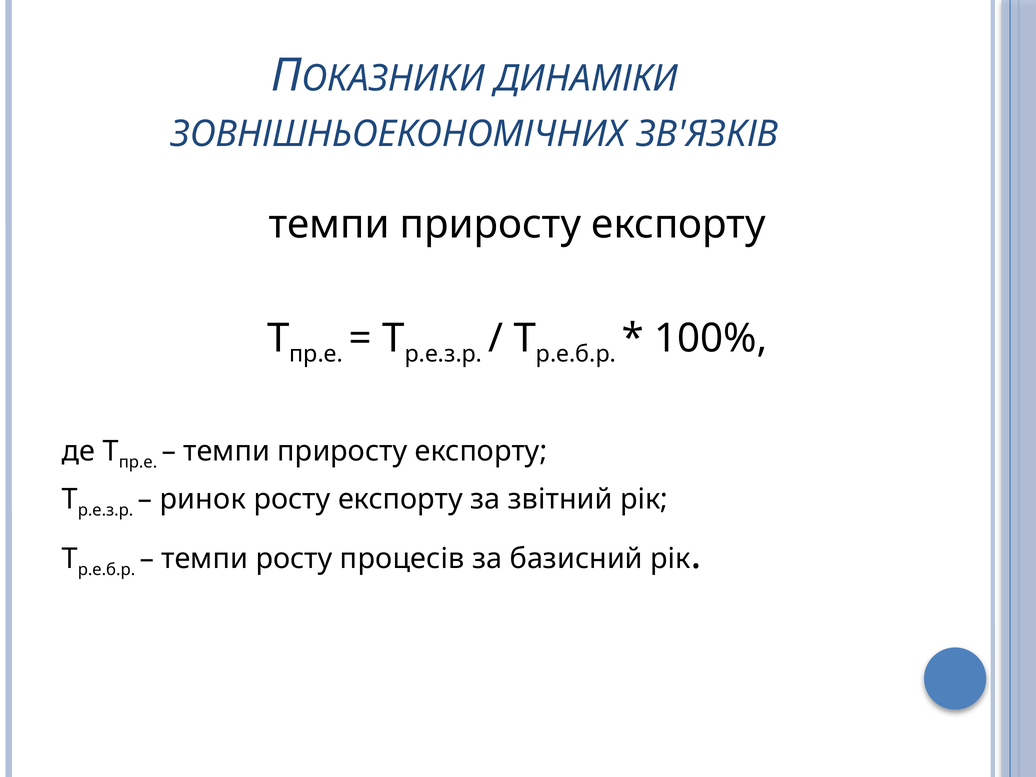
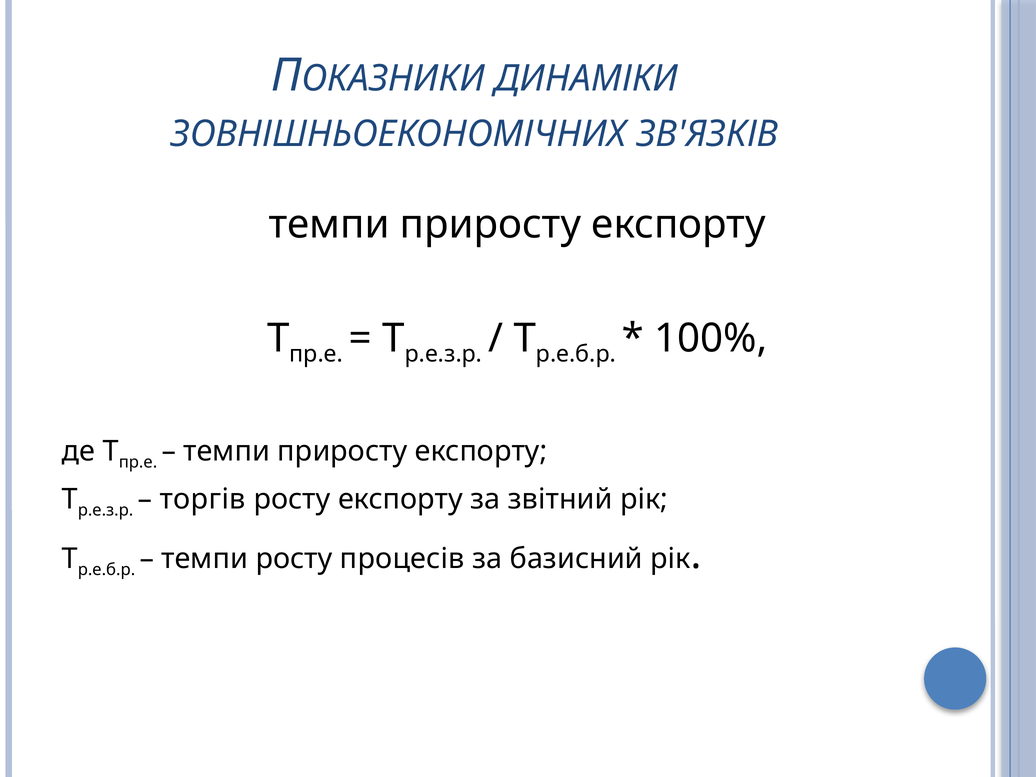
ринок: ринок -> торгів
